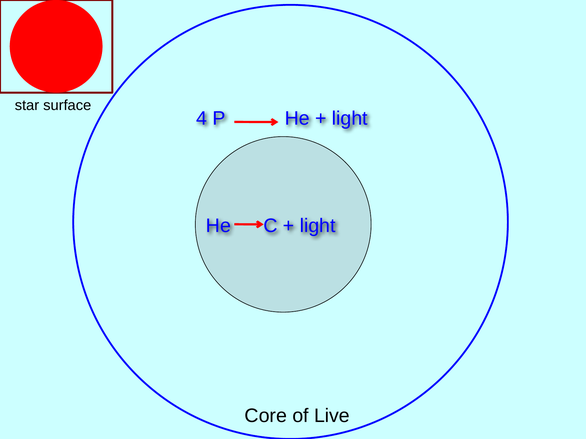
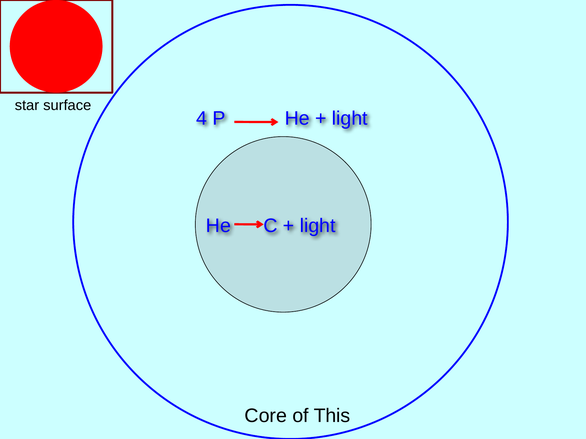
Live: Live -> This
